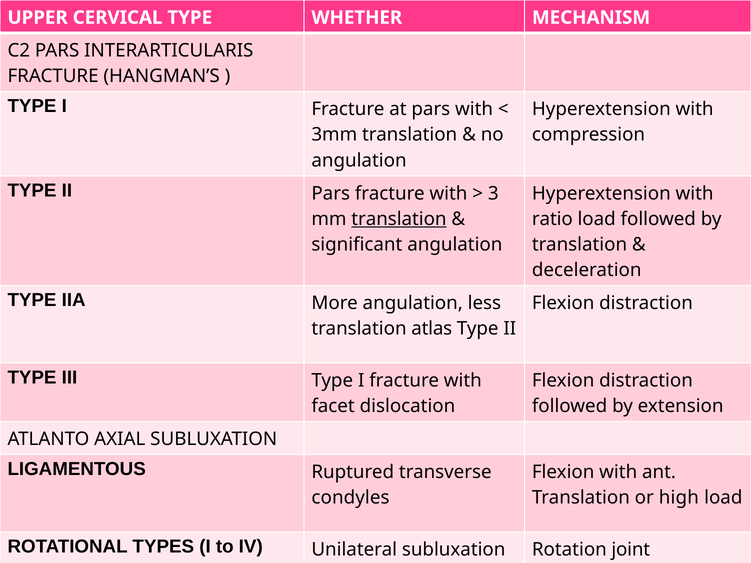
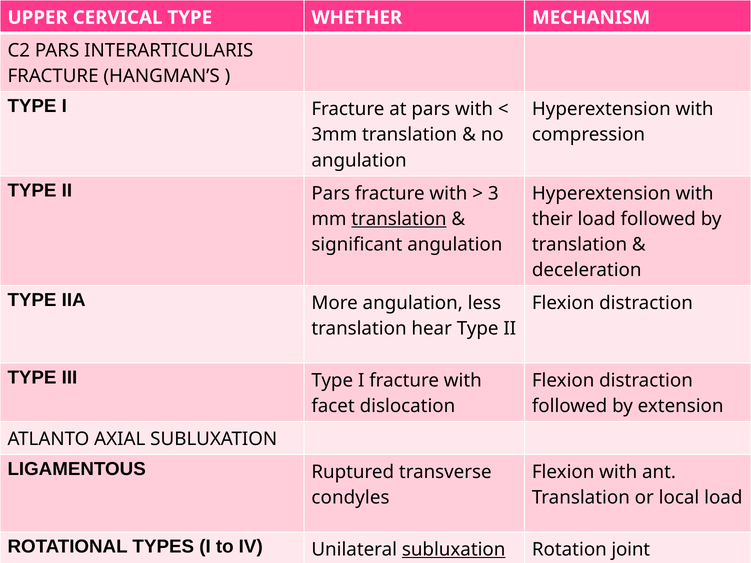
ratio: ratio -> their
atlas: atlas -> hear
high: high -> local
subluxation at (454, 550) underline: none -> present
